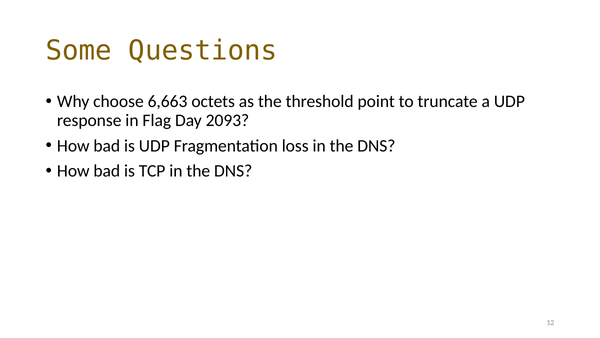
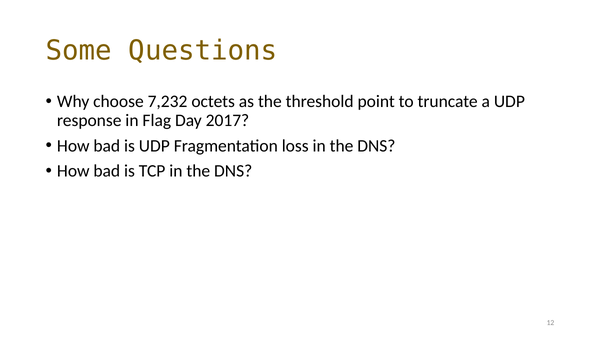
6,663: 6,663 -> 7,232
2093: 2093 -> 2017
